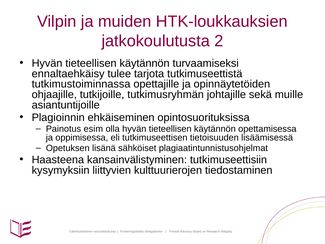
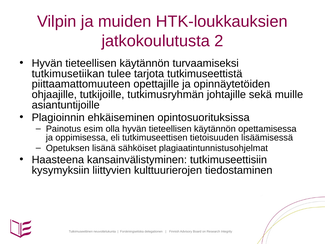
ennaltaehkäisy: ennaltaehkäisy -> tutkimusetiikan
tutkimustoiminnassa: tutkimustoiminnassa -> piittaamattomuuteen
